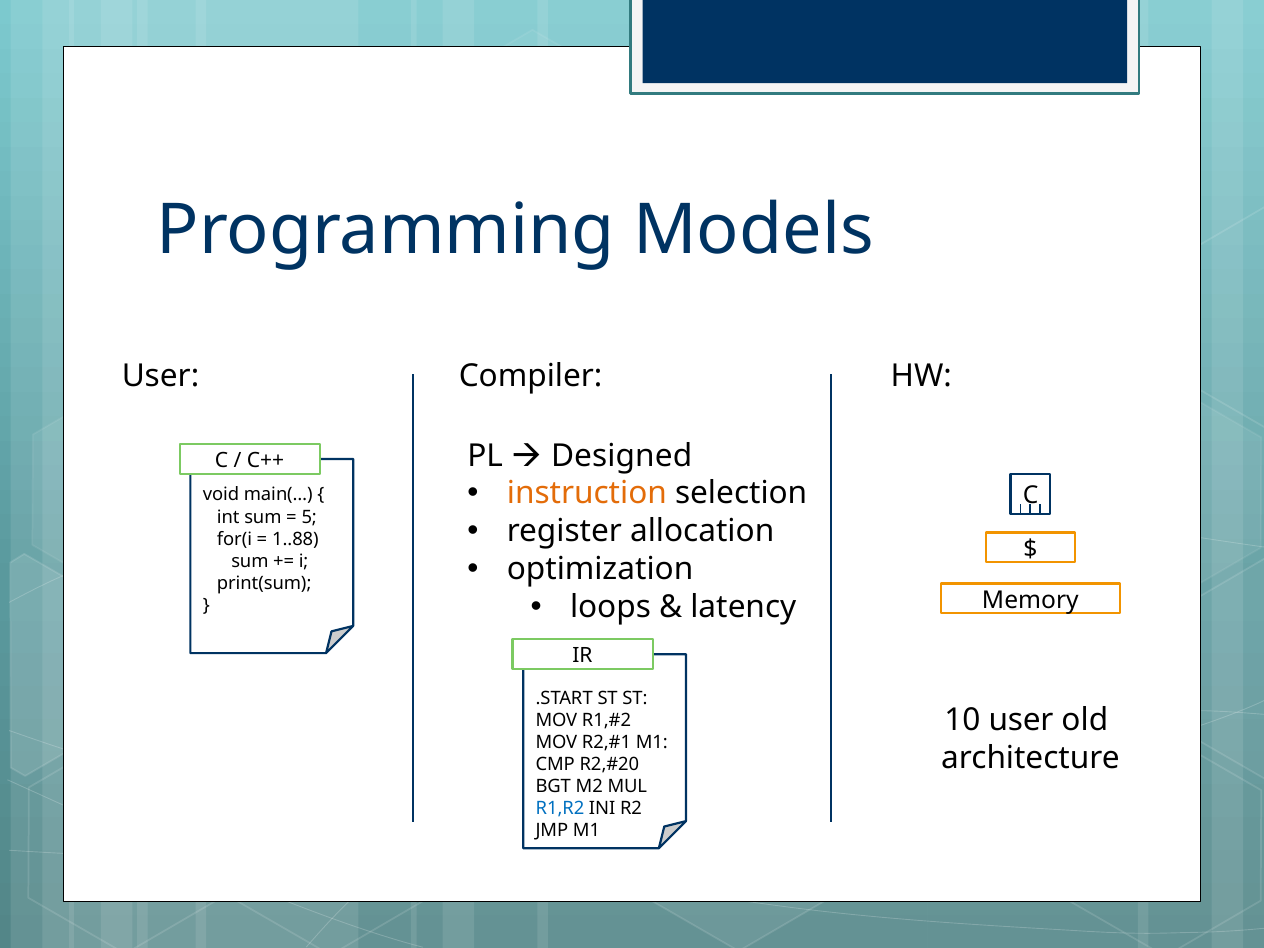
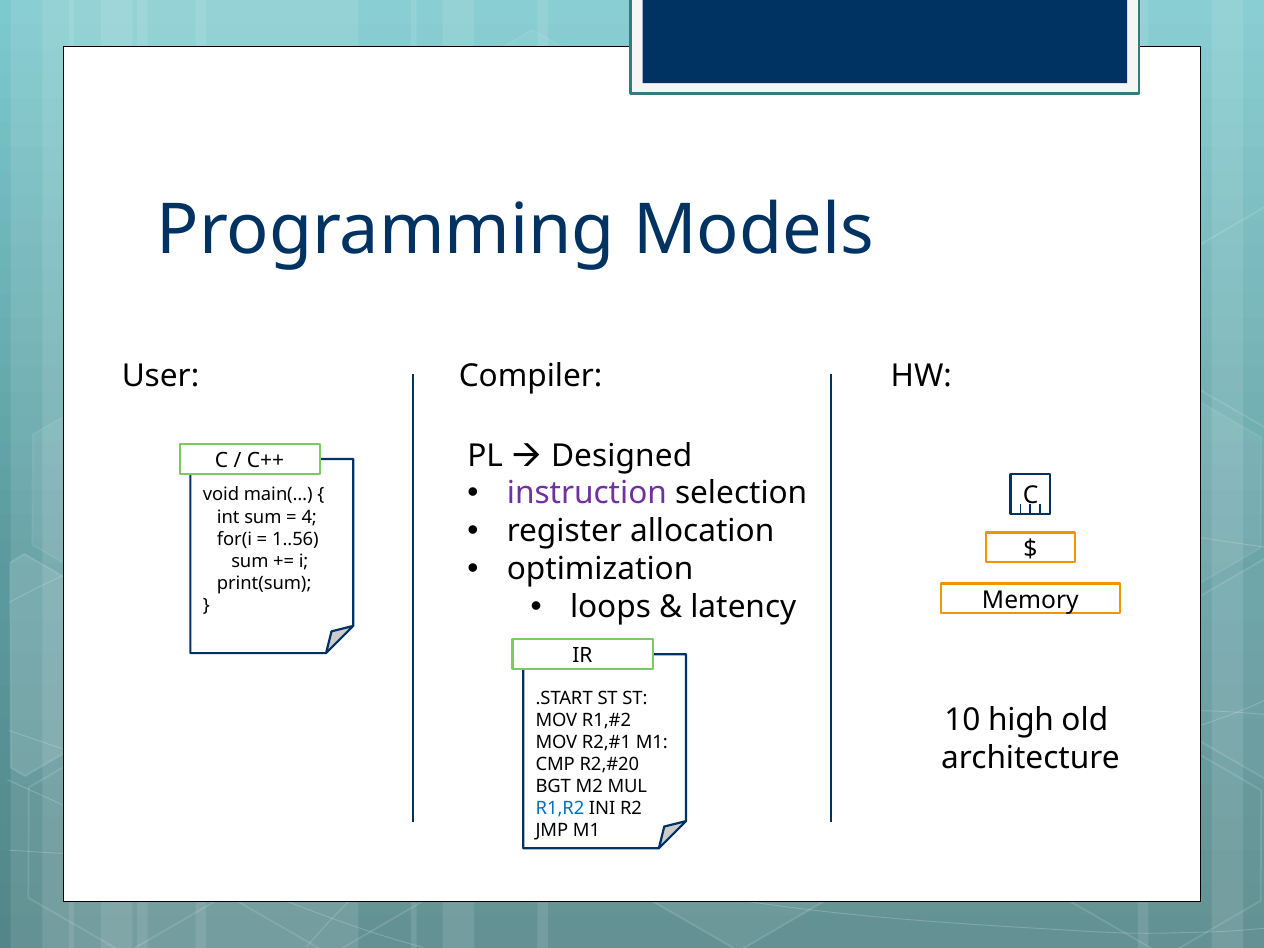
instruction colour: orange -> purple
5: 5 -> 4
1..88: 1..88 -> 1..56
10 user: user -> high
